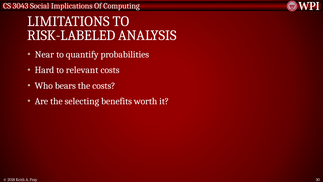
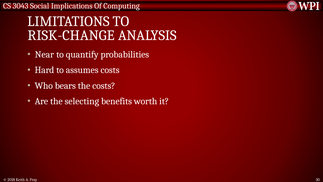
RISK-LABELED: RISK-LABELED -> RISK-CHANGE
relevant: relevant -> assumes
